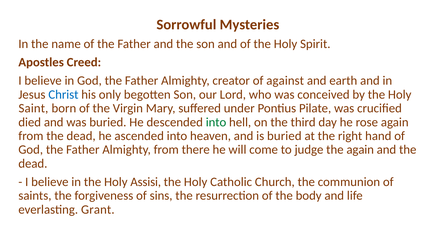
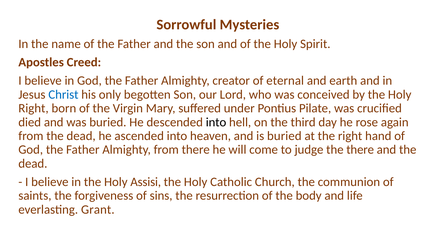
against: against -> eternal
Saint at (33, 108): Saint -> Right
into at (216, 122) colour: green -> black
the again: again -> there
